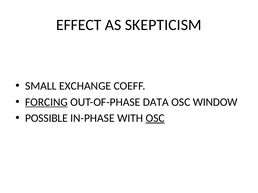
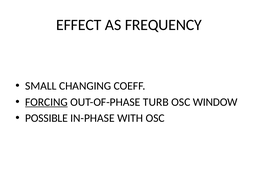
SKEPTICISM: SKEPTICISM -> FREQUENCY
EXCHANGE: EXCHANGE -> CHANGING
DATA: DATA -> TURB
OSC at (155, 118) underline: present -> none
